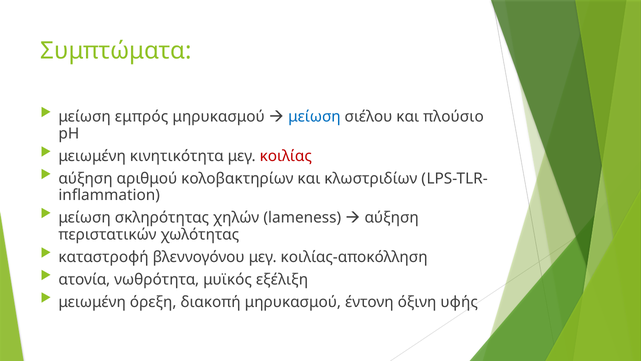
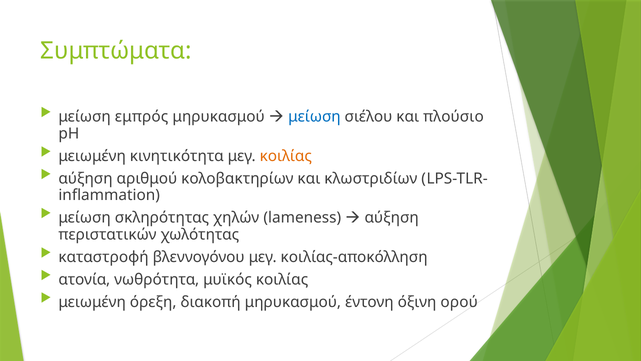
κοιλίας at (286, 156) colour: red -> orange
μυϊκός εξέλιξη: εξέλιξη -> κοιλίας
υφής: υφής -> ορού
